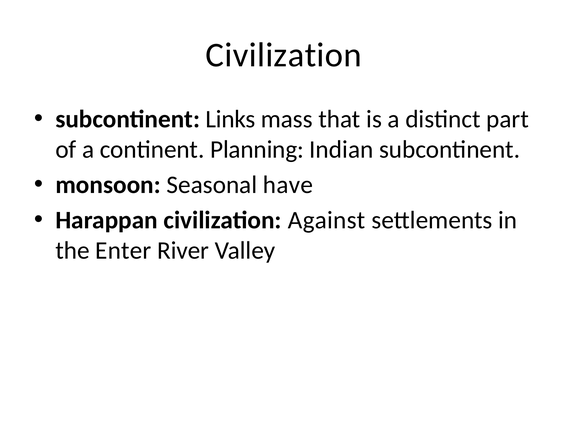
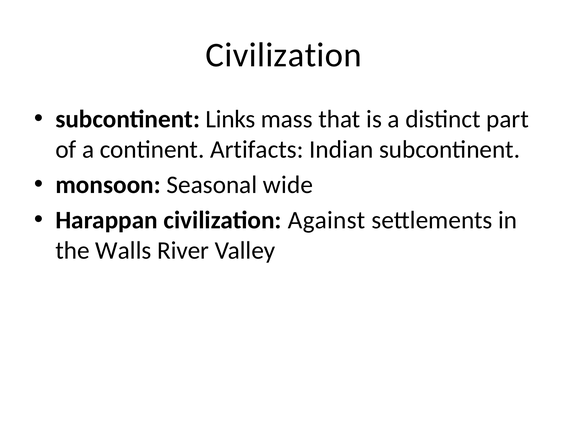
Planning: Planning -> Artifacts
have: have -> wide
Enter: Enter -> Walls
